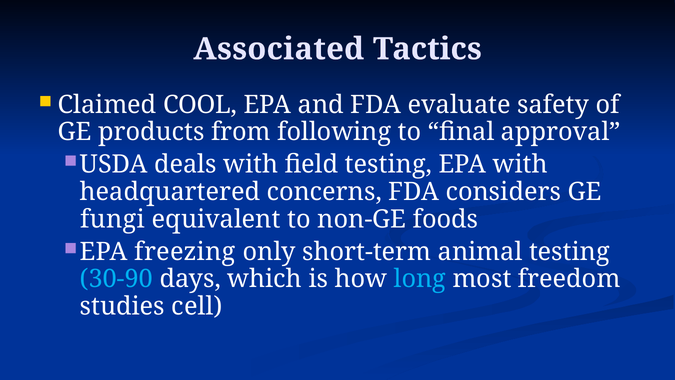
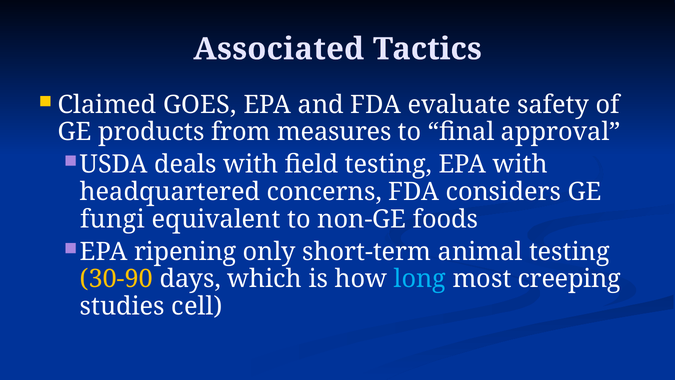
COOL: COOL -> GOES
following: following -> measures
freezing: freezing -> ripening
30-90 colour: light blue -> yellow
freedom: freedom -> creeping
